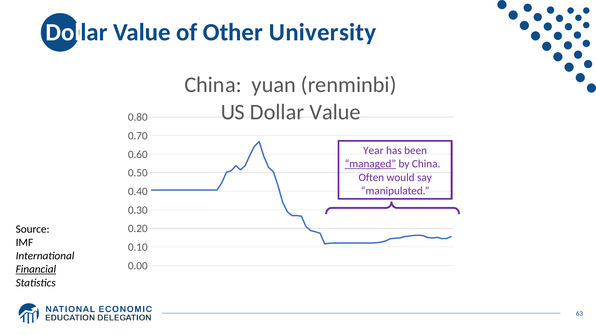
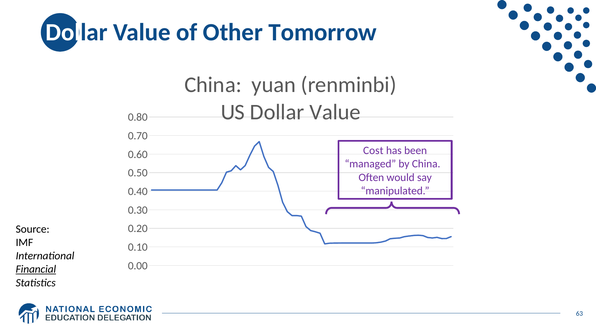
University: University -> Tomorrow
Year: Year -> Cost
managed underline: present -> none
